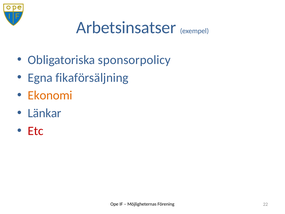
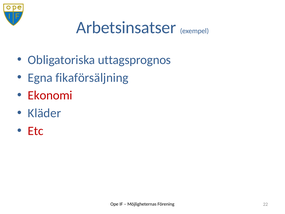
sponsorpolicy: sponsorpolicy -> uttagsprognos
Ekonomi colour: orange -> red
Länkar: Länkar -> Kläder
